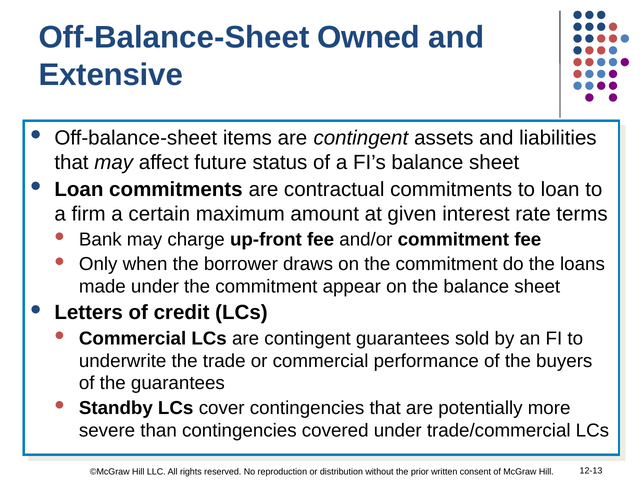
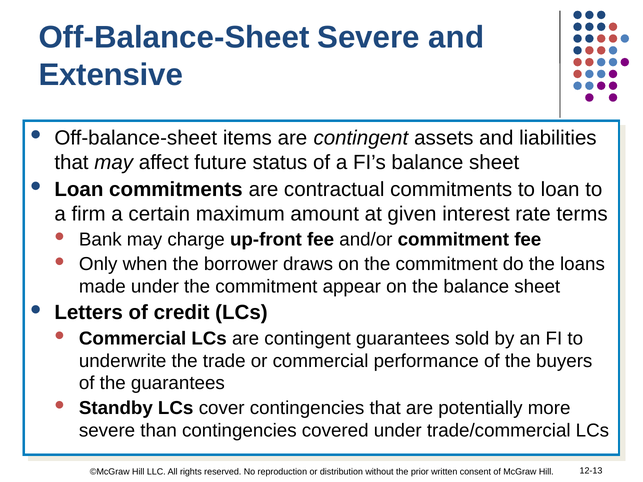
Off-Balance-Sheet Owned: Owned -> Severe
